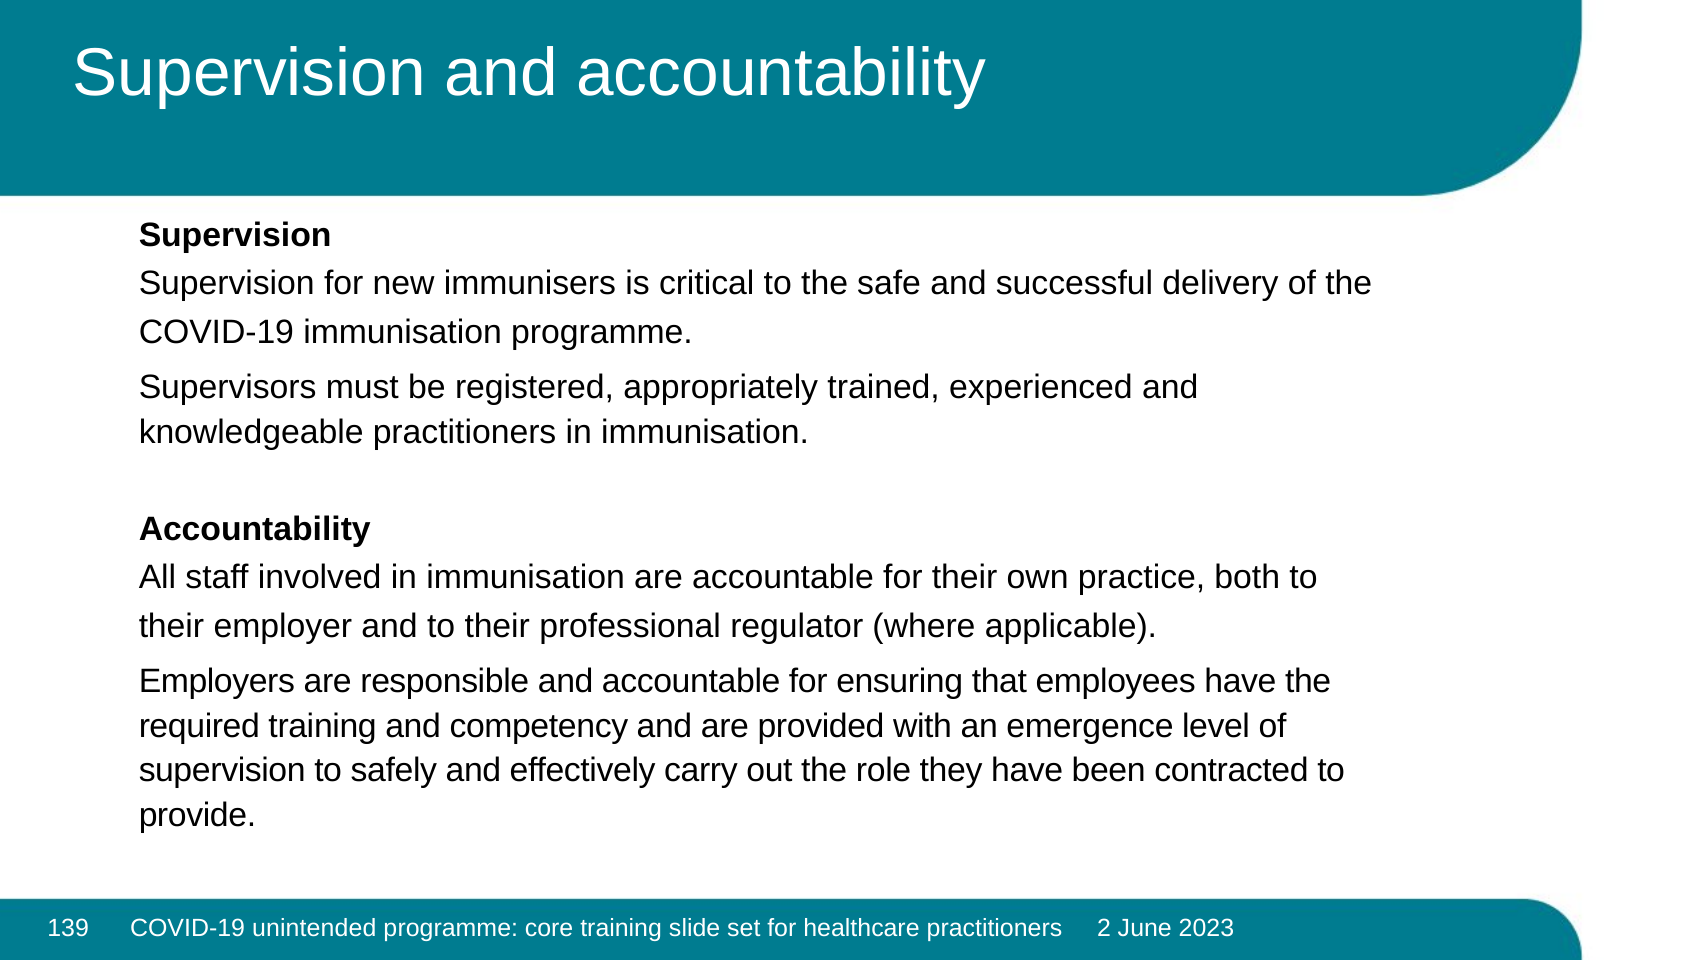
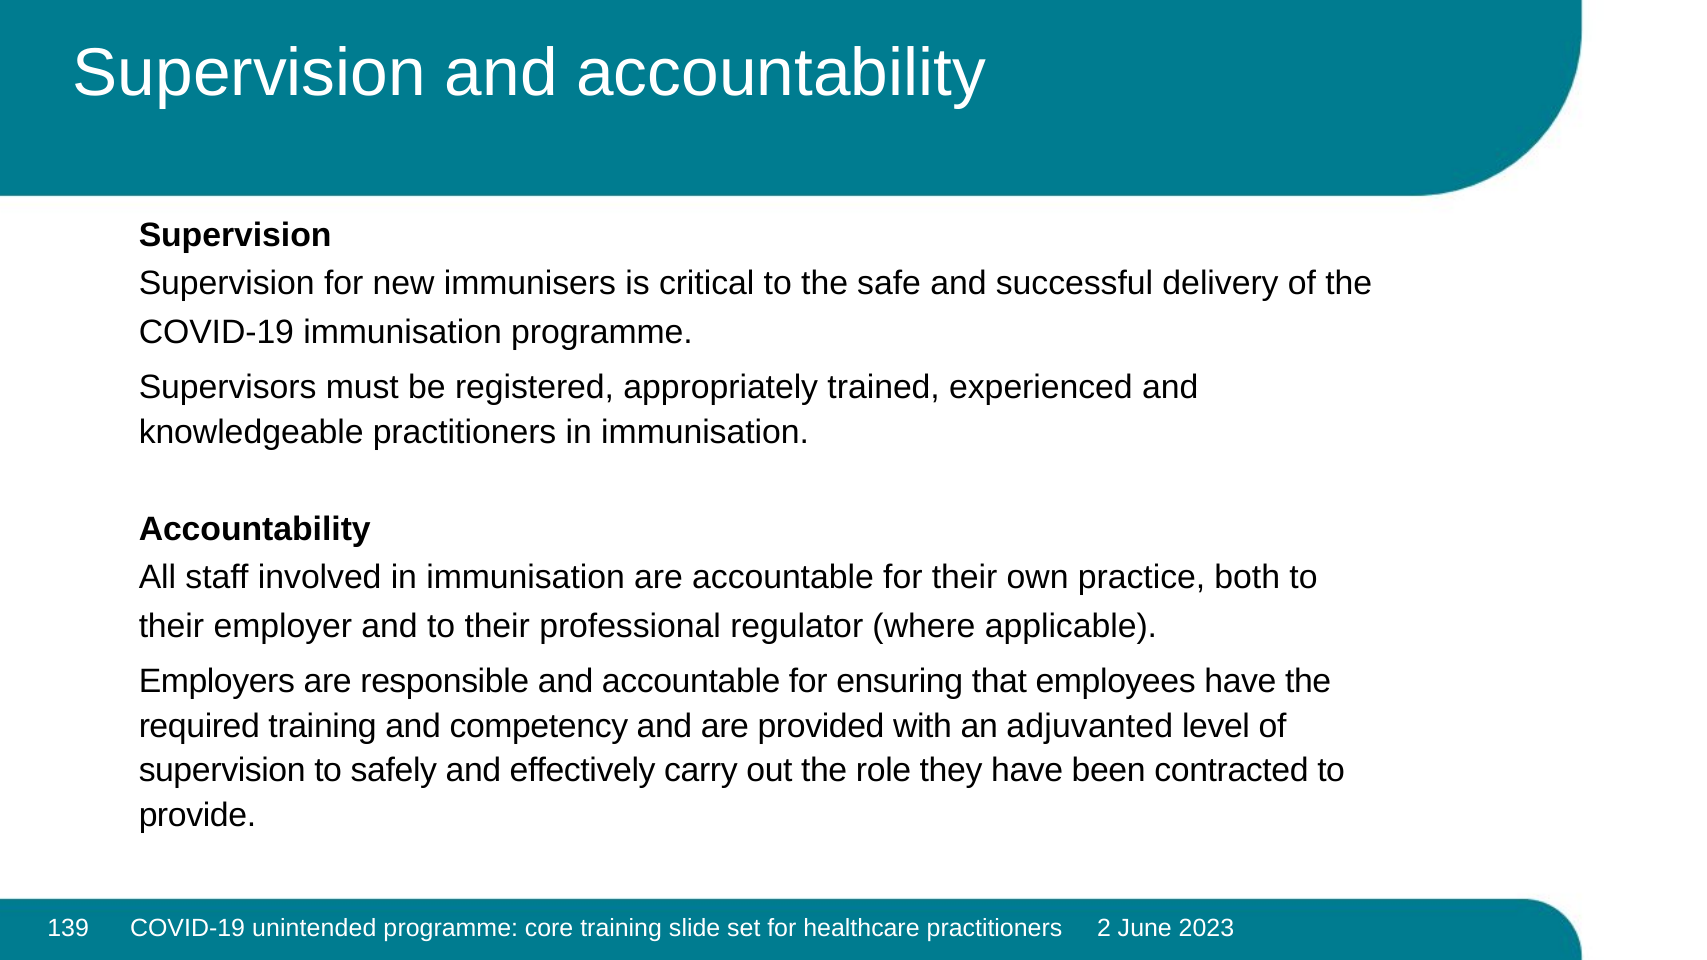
emergence: emergence -> adjuvanted
